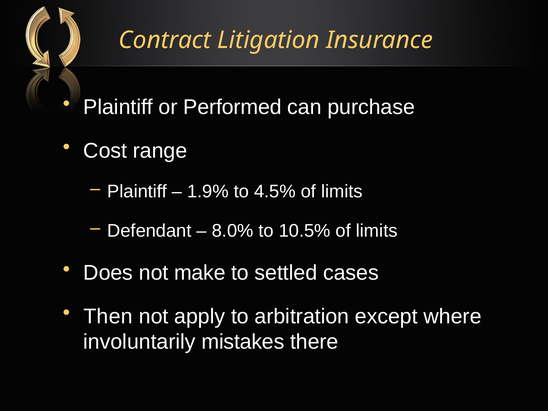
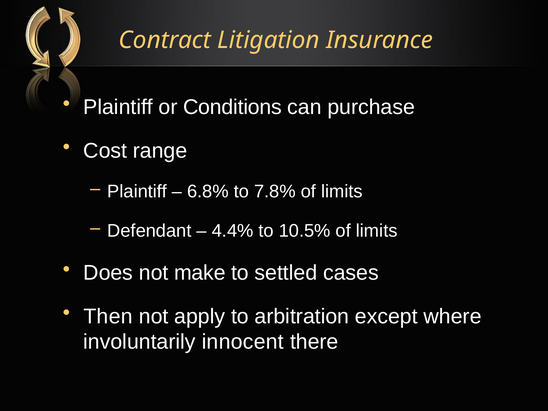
Performed: Performed -> Conditions
1.9%: 1.9% -> 6.8%
4.5%: 4.5% -> 7.8%
8.0%: 8.0% -> 4.4%
mistakes: mistakes -> innocent
